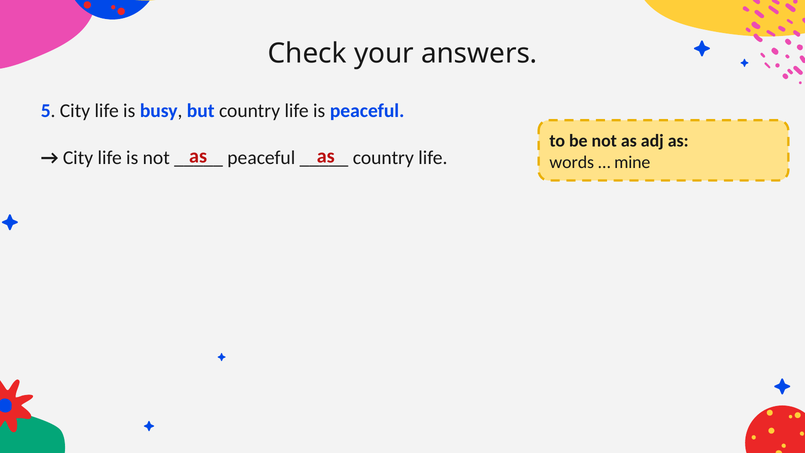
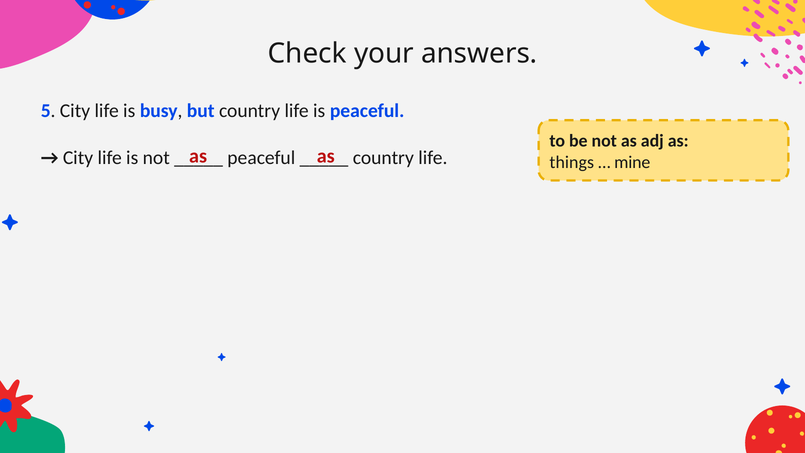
words: words -> things
